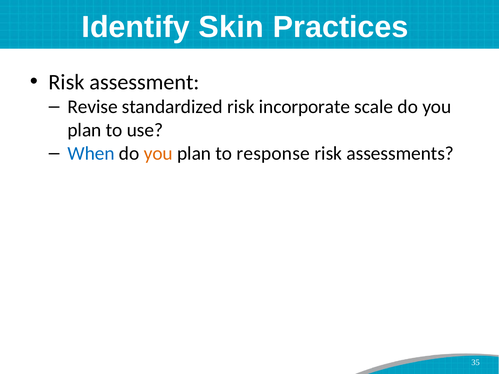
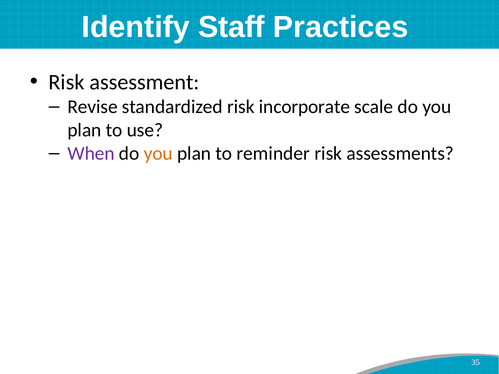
Skin: Skin -> Staff
When colour: blue -> purple
response: response -> reminder
